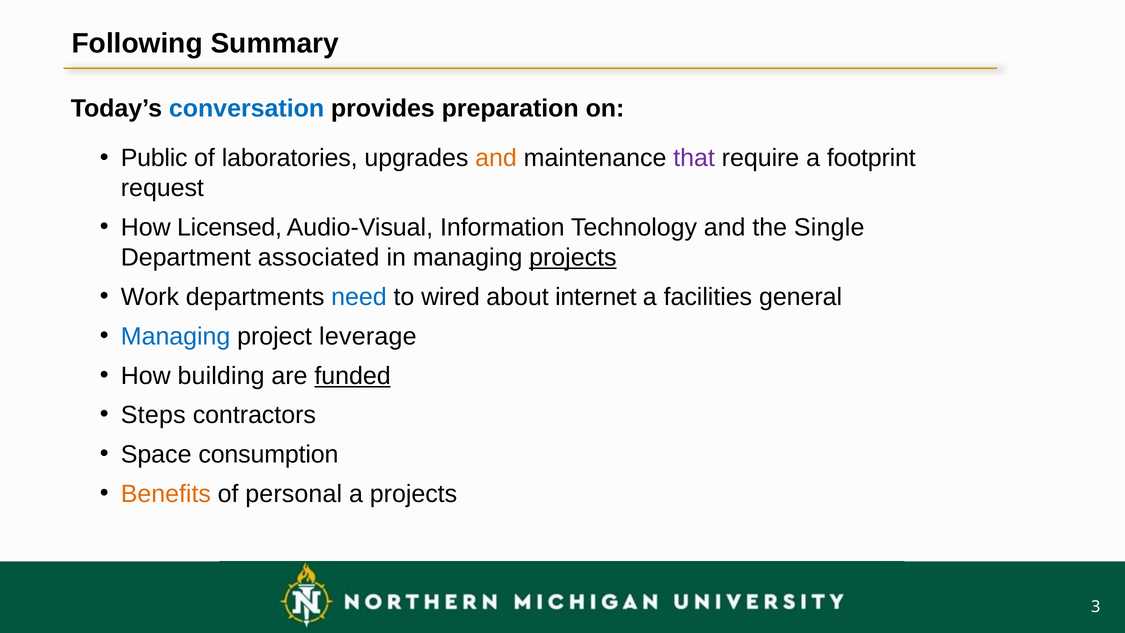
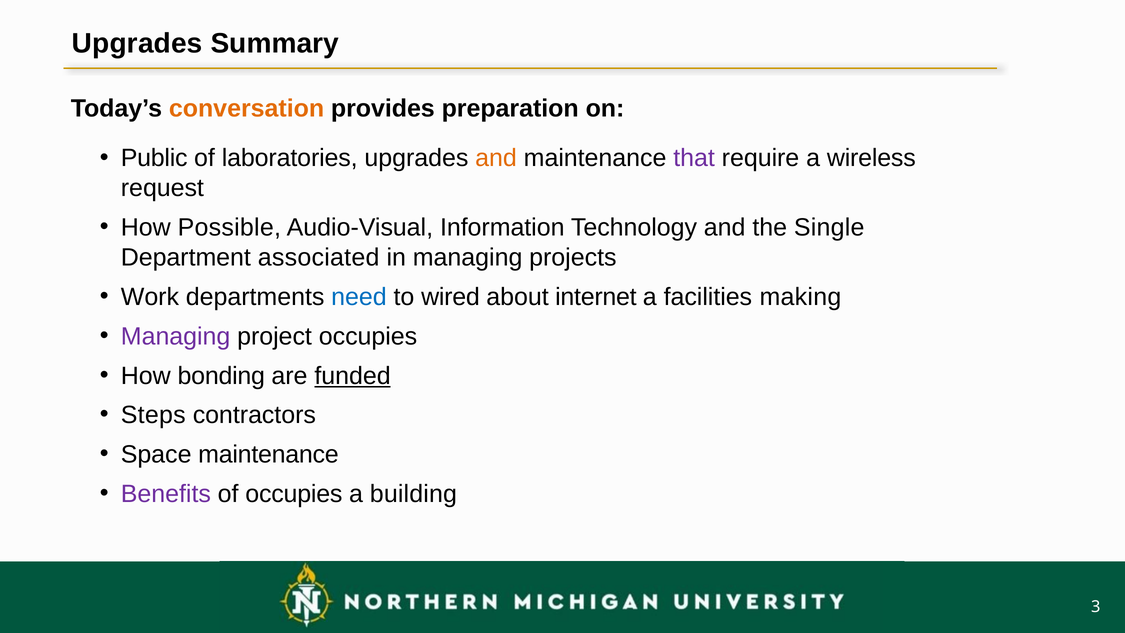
Following at (137, 44): Following -> Upgrades
conversation colour: blue -> orange
footprint: footprint -> wireless
Licensed: Licensed -> Possible
projects at (573, 258) underline: present -> none
general: general -> making
Managing at (176, 336) colour: blue -> purple
project leverage: leverage -> occupies
building: building -> bonding
Space consumption: consumption -> maintenance
Benefits colour: orange -> purple
of personal: personal -> occupies
a projects: projects -> building
